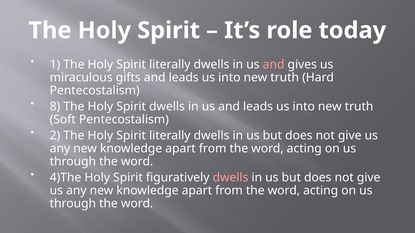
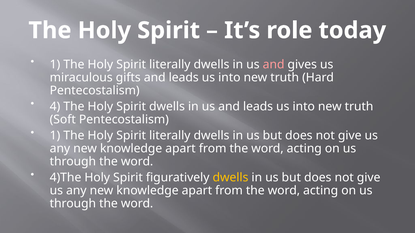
8: 8 -> 4
2 at (55, 136): 2 -> 1
dwells at (230, 178) colour: pink -> yellow
